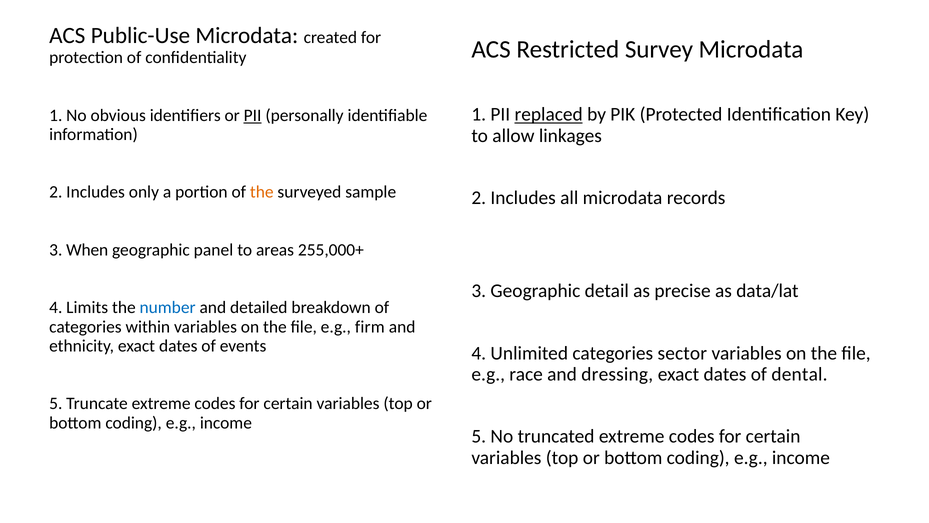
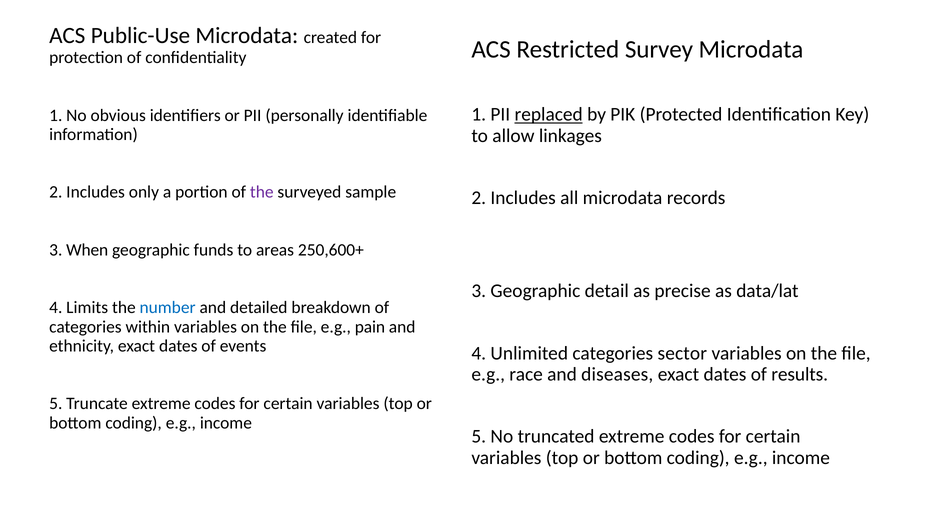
PII at (253, 115) underline: present -> none
the at (262, 192) colour: orange -> purple
panel: panel -> funds
255,000+: 255,000+ -> 250,600+
firm: firm -> pain
dressing: dressing -> diseases
dental: dental -> results
